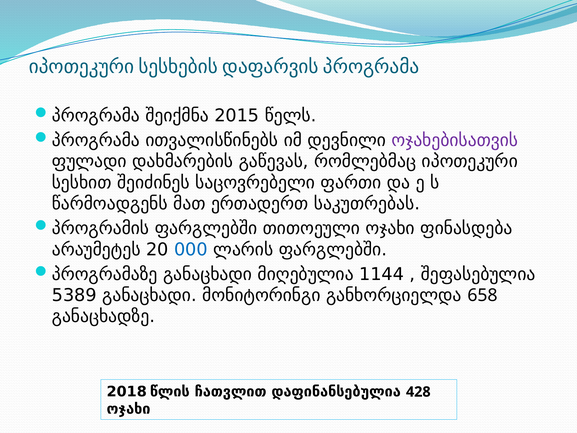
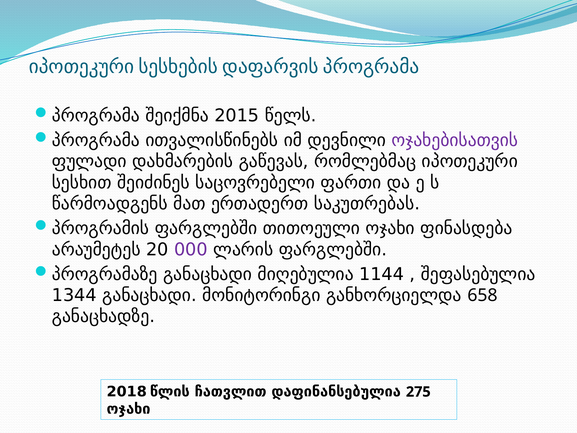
000 colour: blue -> purple
5389: 5389 -> 1344
428: 428 -> 275
